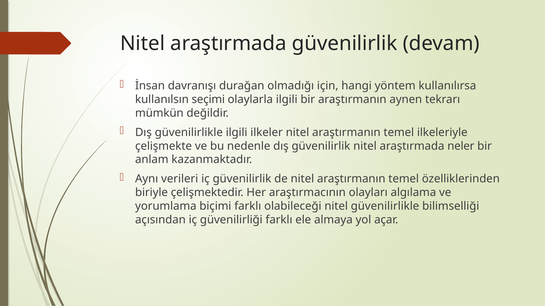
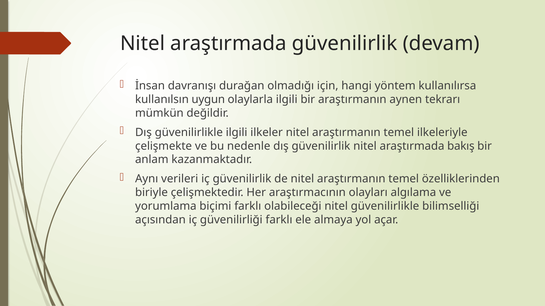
seçimi: seçimi -> uygun
neler: neler -> bakış
